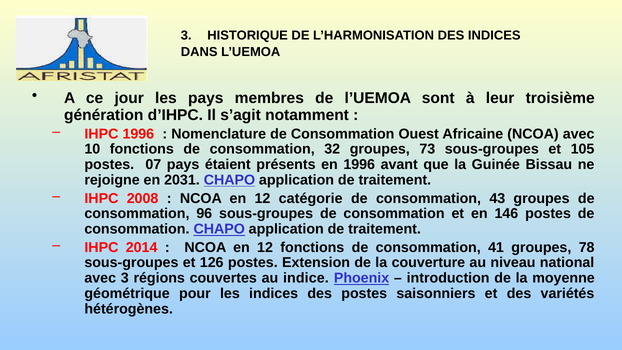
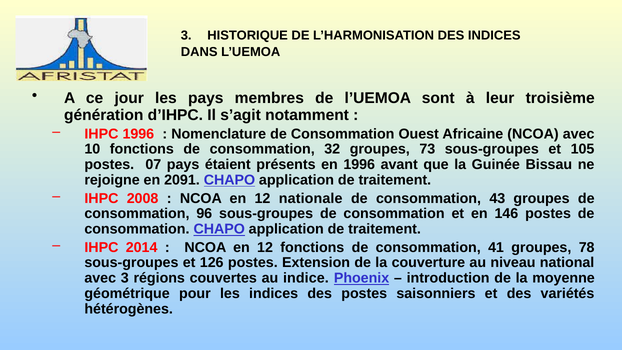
2031: 2031 -> 2091
catégorie: catégorie -> nationale
